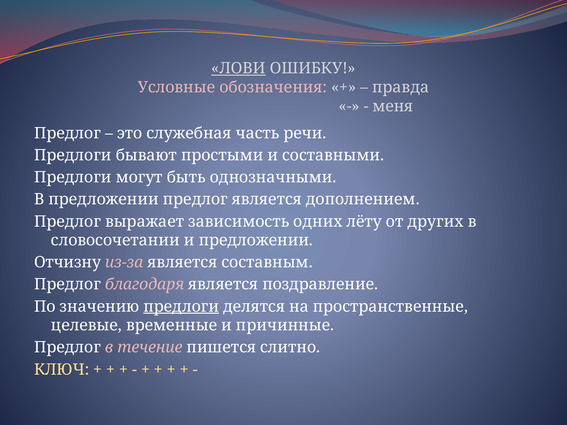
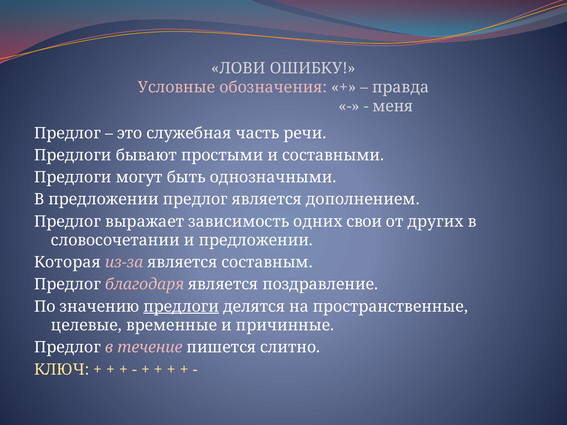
ЛОВИ underline: present -> none
лёту: лёту -> свои
Отчизну: Отчизну -> Которая
